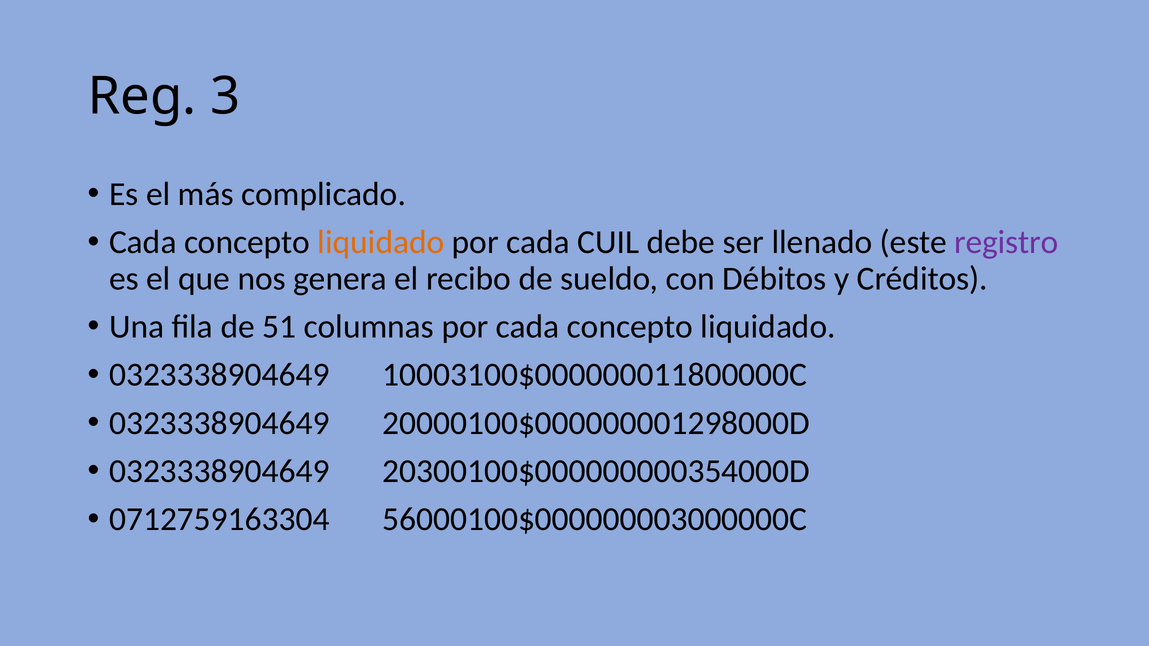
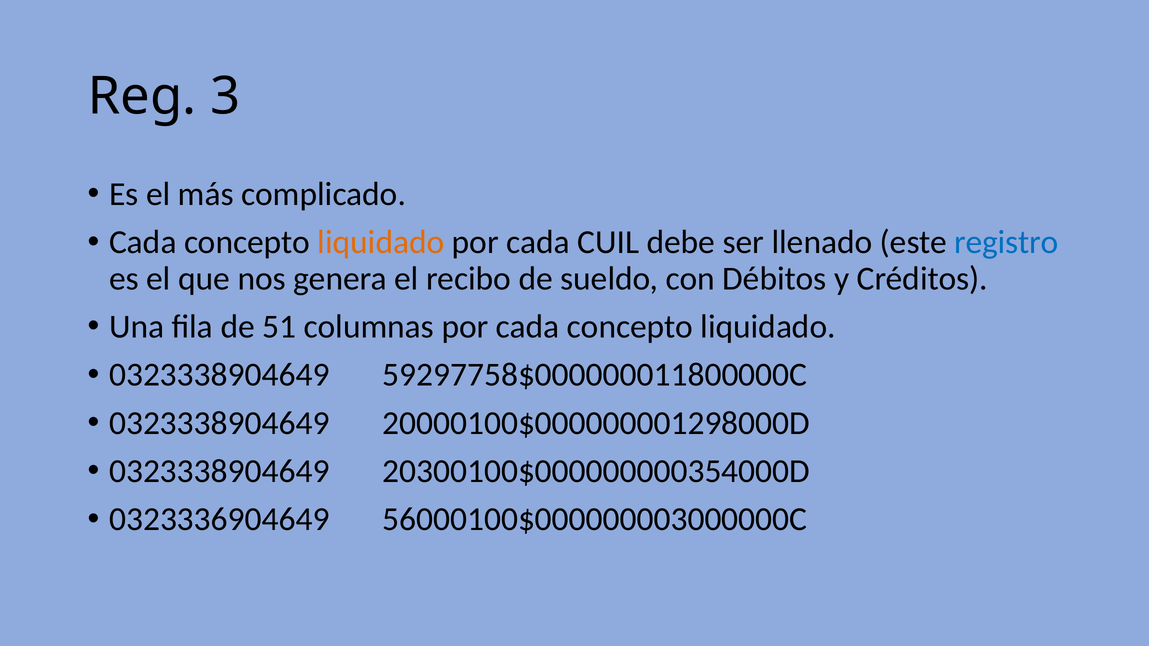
registro colour: purple -> blue
10003100$000000011800000C: 10003100$000000011800000C -> 59297758$000000011800000C
0712759163304: 0712759163304 -> 0323336904649
